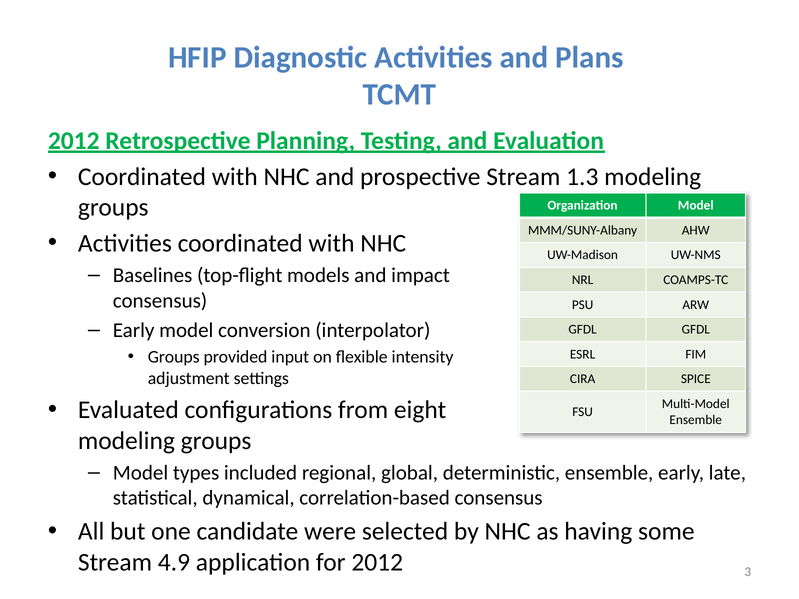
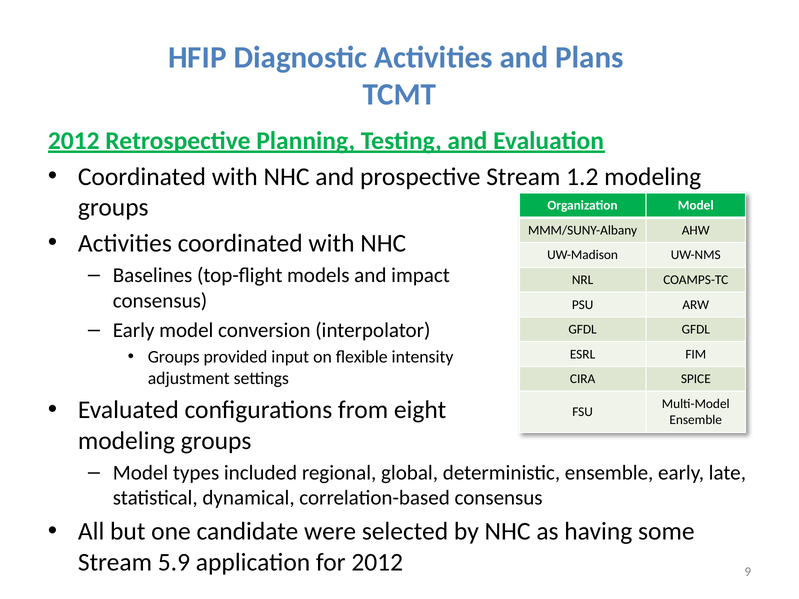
1.3: 1.3 -> 1.2
4.9: 4.9 -> 5.9
3: 3 -> 9
